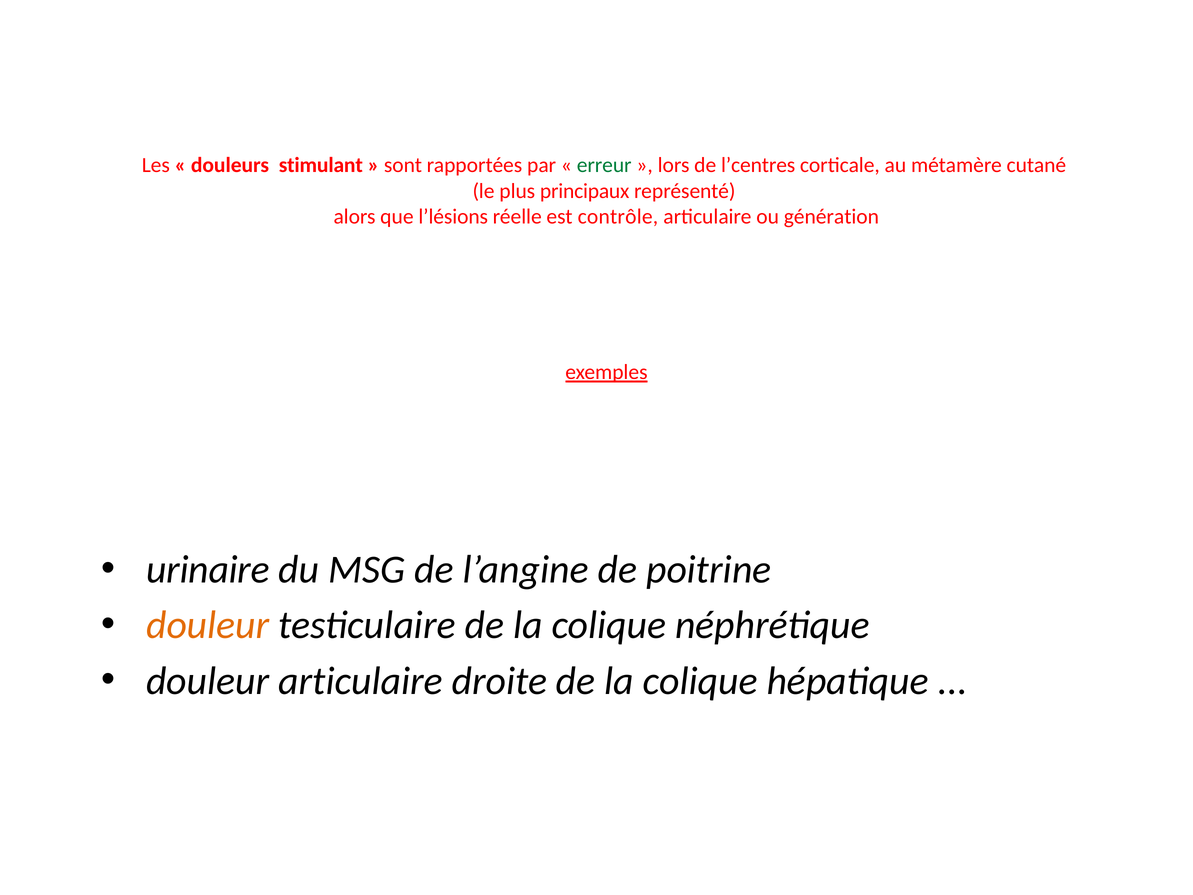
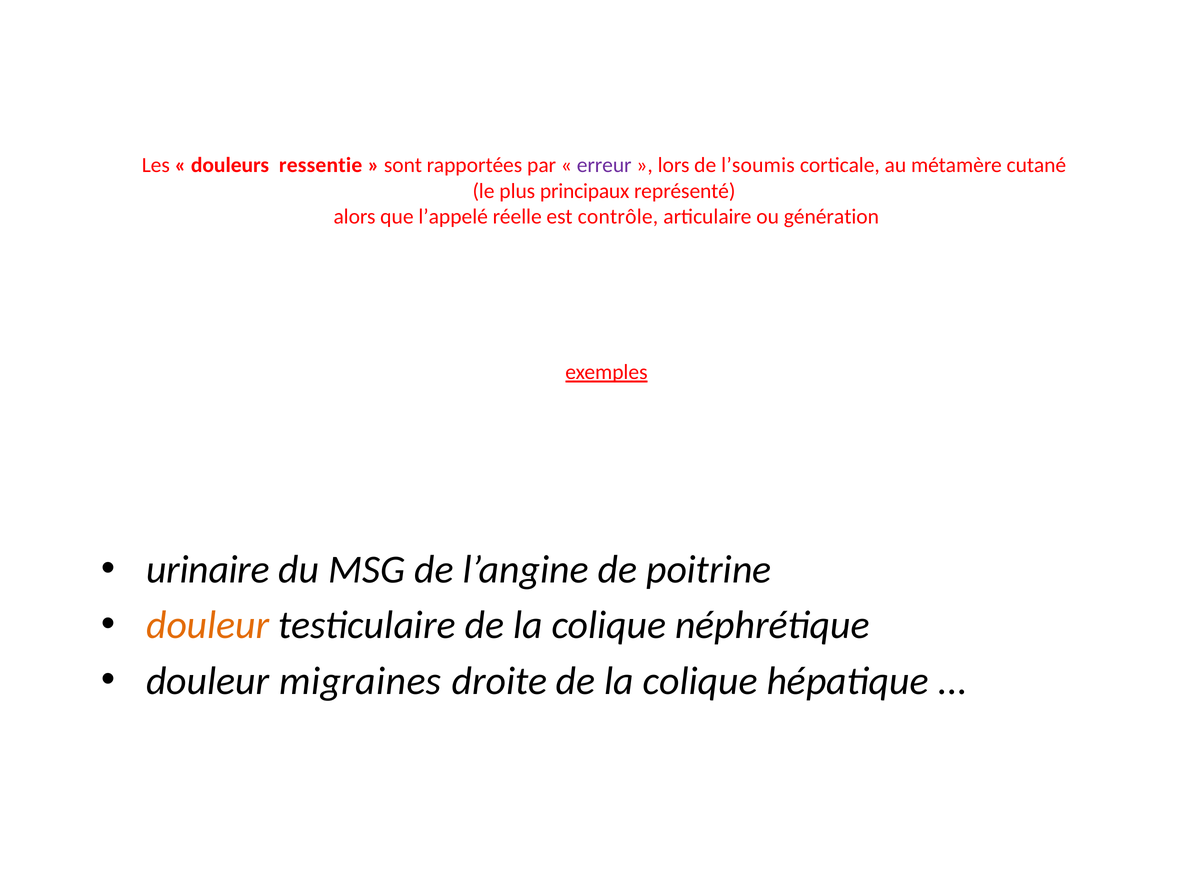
stimulant: stimulant -> ressentie
erreur colour: green -> purple
l’centres: l’centres -> l’soumis
l’lésions: l’lésions -> l’appelé
douleur articulaire: articulaire -> migraines
